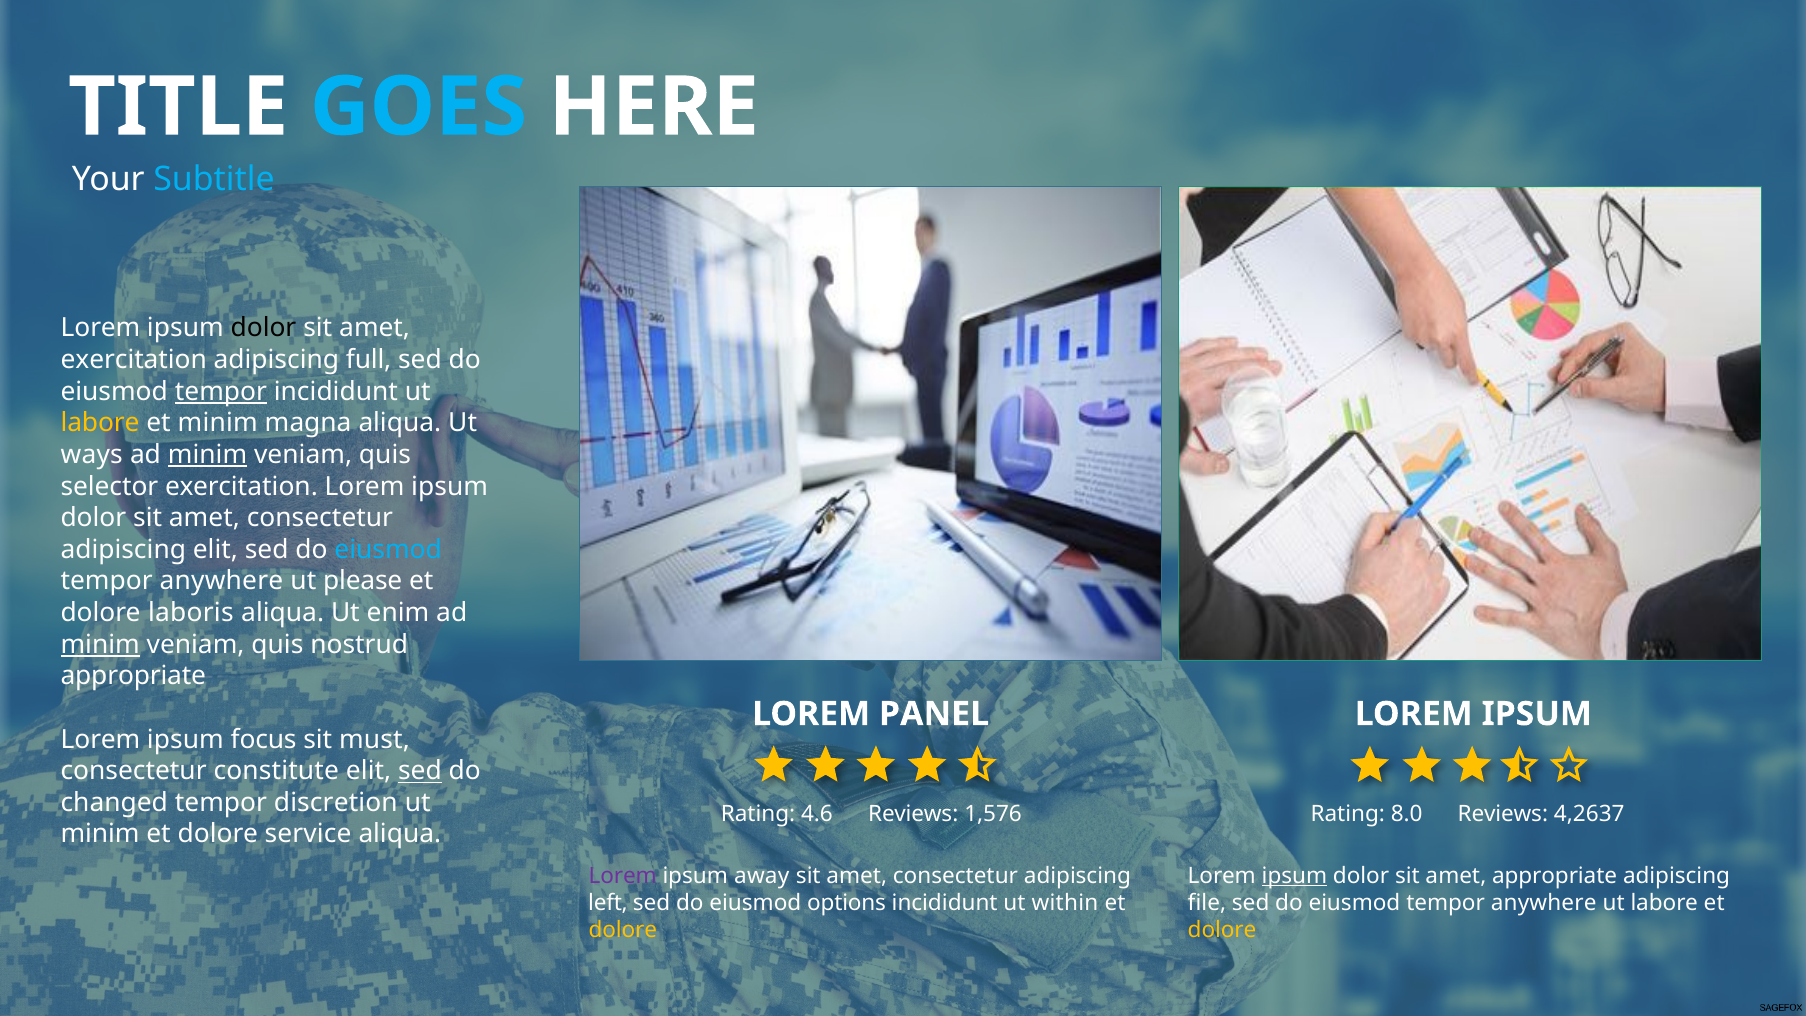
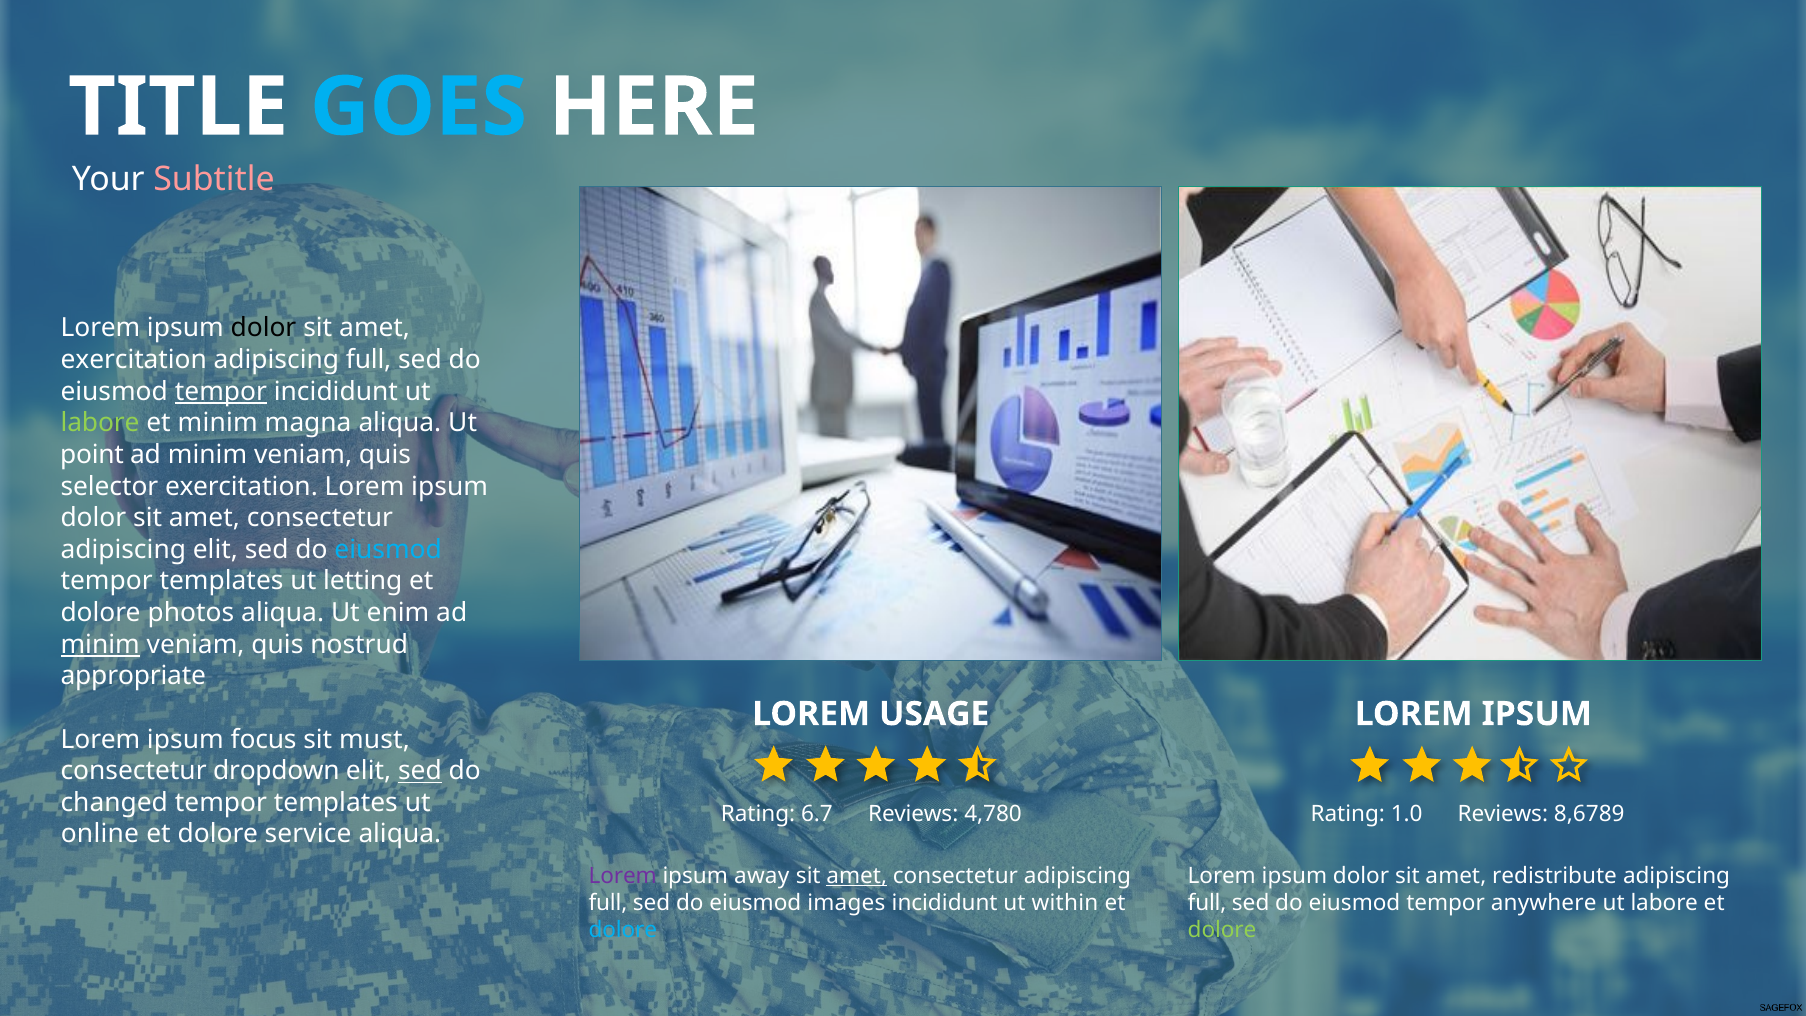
Subtitle colour: light blue -> pink
labore at (100, 423) colour: yellow -> light green
ways: ways -> point
minim at (208, 455) underline: present -> none
anywhere at (221, 581): anywhere -> templates
please: please -> letting
laboris: laboris -> photos
PANEL: PANEL -> USAGE
constitute: constitute -> dropdown
discretion at (336, 803): discretion -> templates
4.6: 4.6 -> 6.7
1,576: 1,576 -> 4,780
8.0: 8.0 -> 1.0
4,2637: 4,2637 -> 8,6789
minim at (100, 834): minim -> online
amet at (857, 876) underline: none -> present
ipsum at (1294, 876) underline: present -> none
amet appropriate: appropriate -> redistribute
left at (608, 903): left -> full
options: options -> images
file at (1207, 903): file -> full
dolore at (623, 930) colour: yellow -> light blue
dolore at (1222, 930) colour: yellow -> light green
